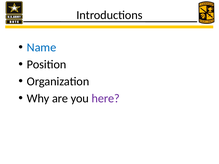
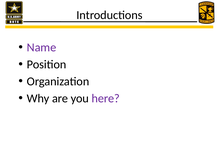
Name colour: blue -> purple
